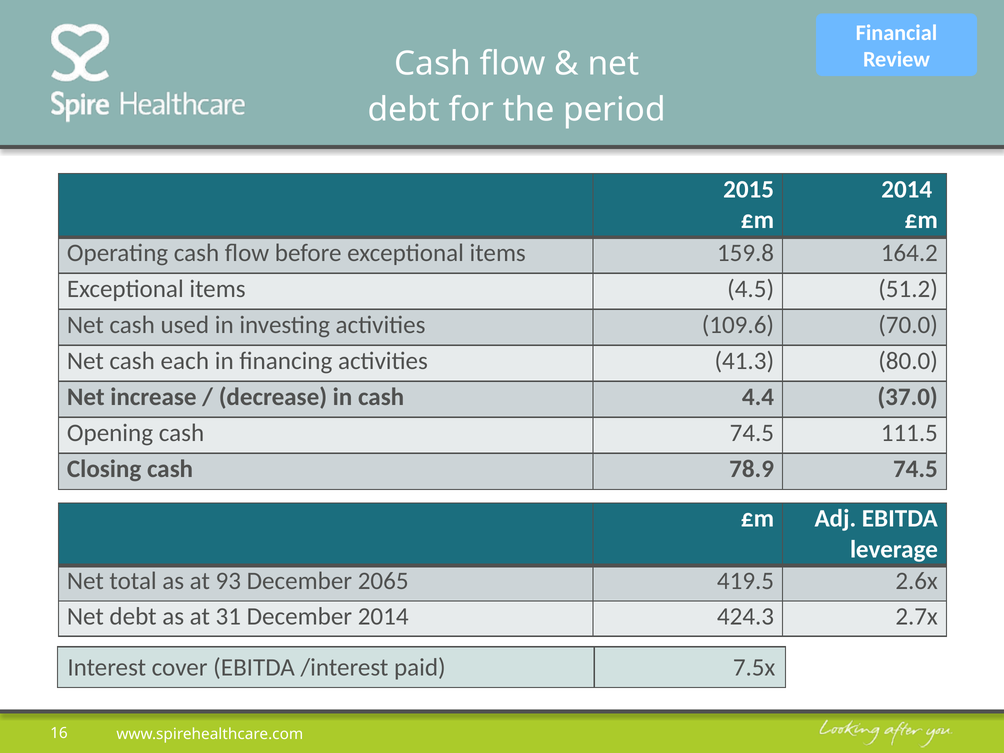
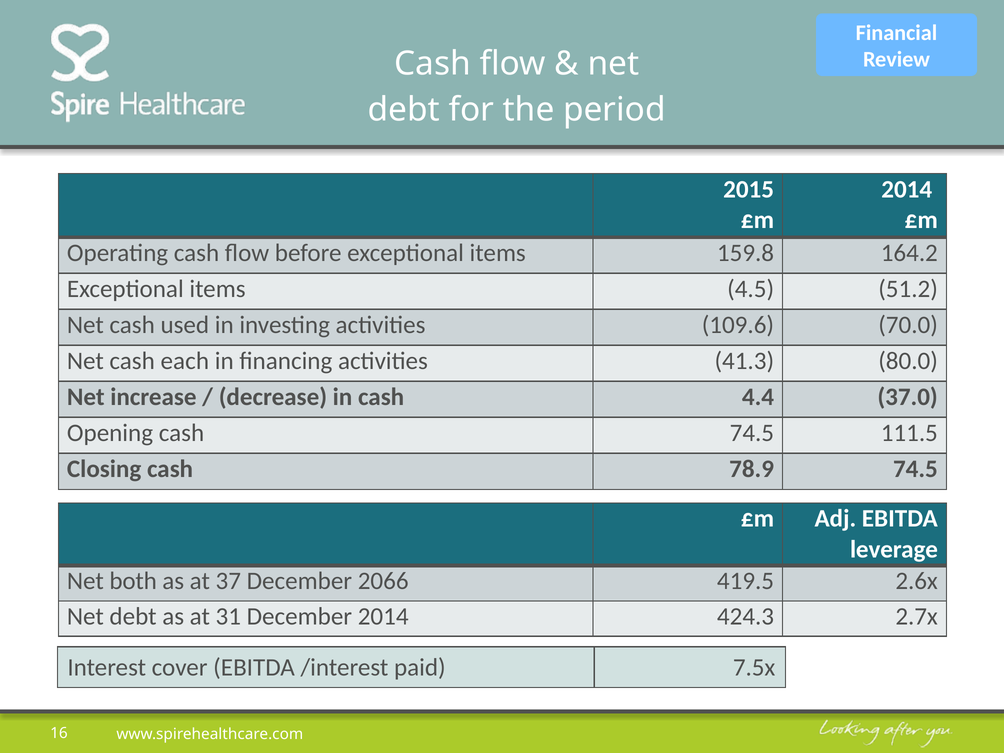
total: total -> both
93: 93 -> 37
2065: 2065 -> 2066
